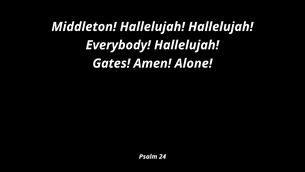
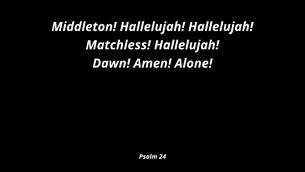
Everybody: Everybody -> Matchless
Gates: Gates -> Dawn
